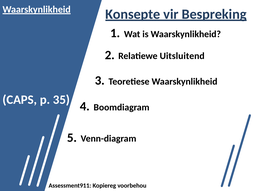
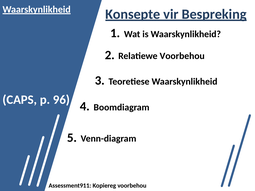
Relatiewe Uitsluitend: Uitsluitend -> Voorbehou
35: 35 -> 96
